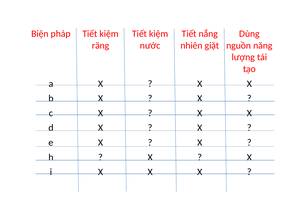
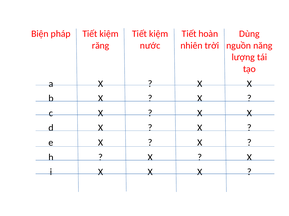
nắng: nắng -> hoàn
giặt: giặt -> trời
